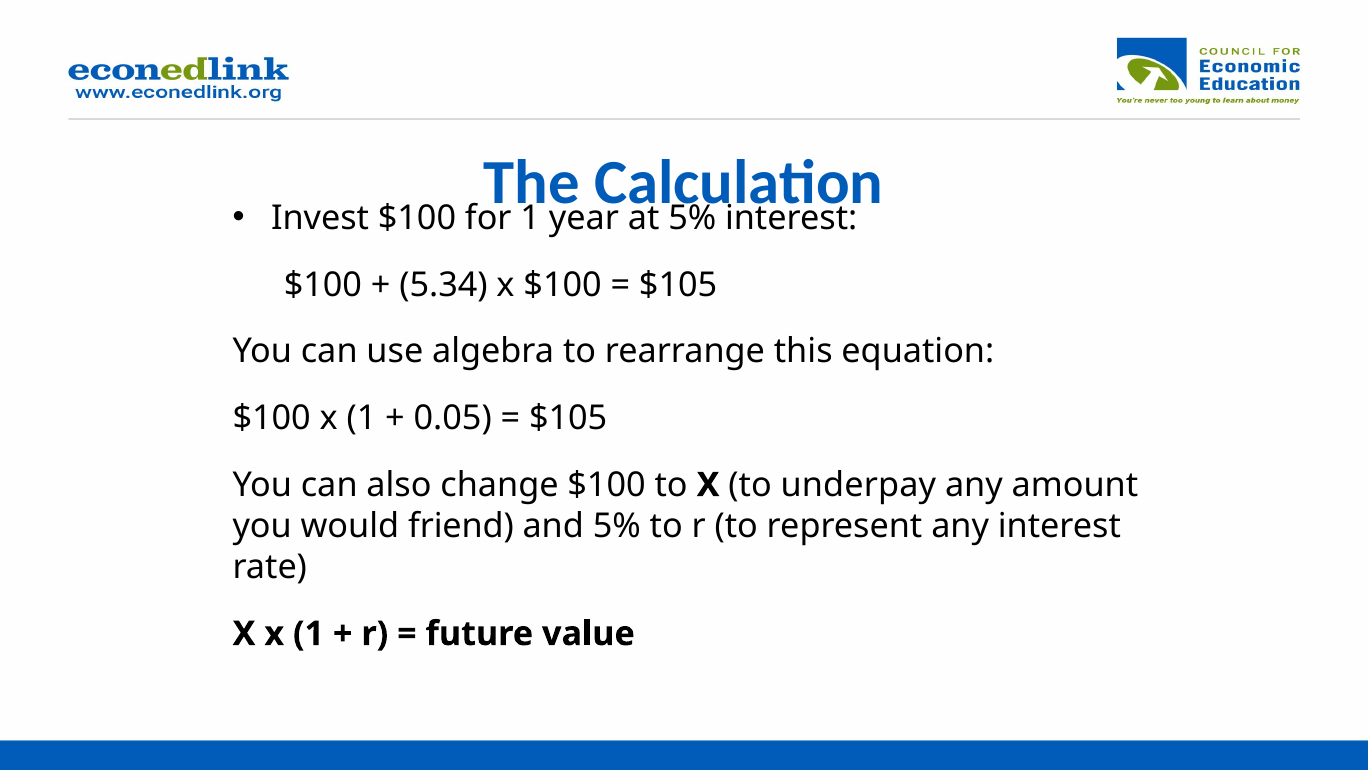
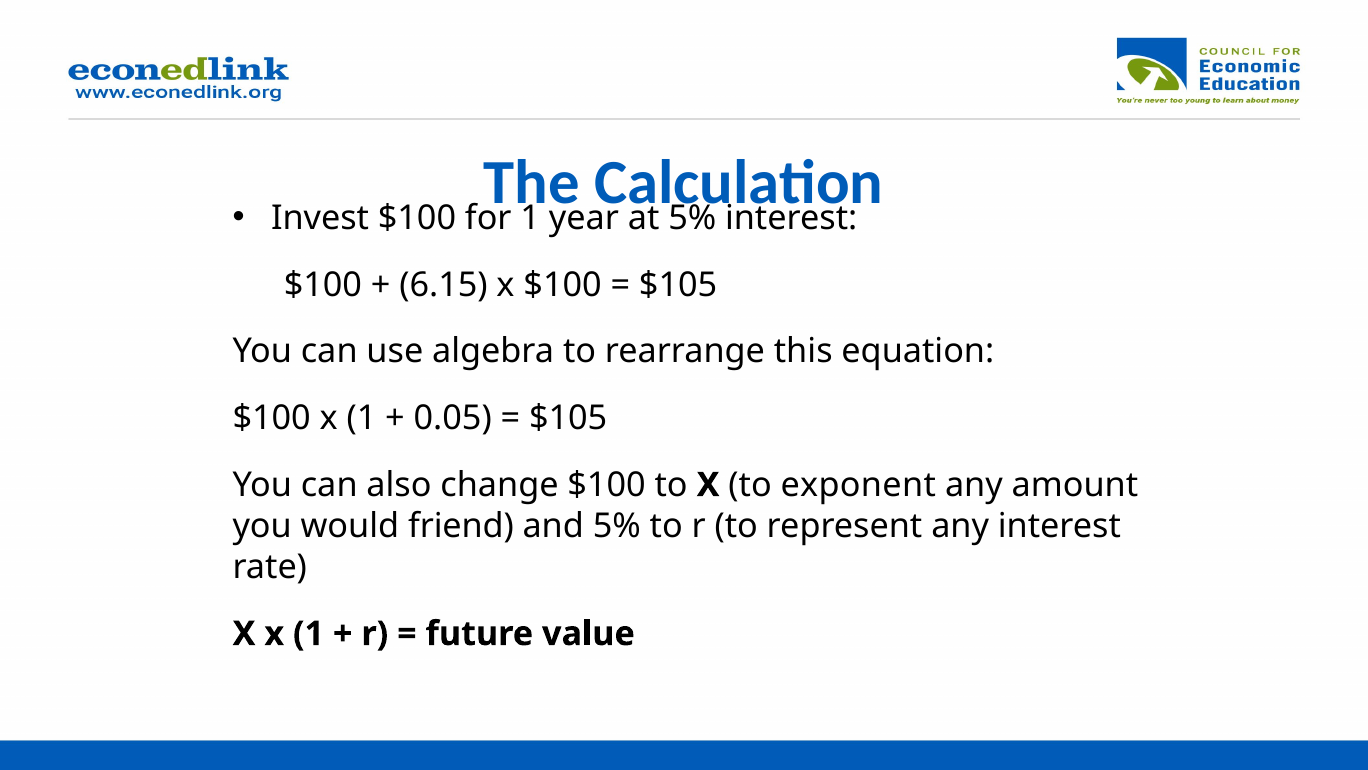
5.34: 5.34 -> 6.15
underpay: underpay -> exponent
